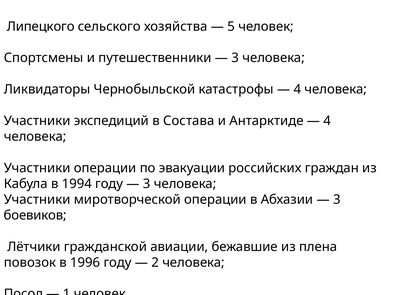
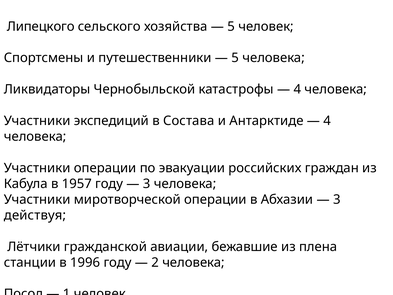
3 at (235, 58): 3 -> 5
1994: 1994 -> 1957
боевиков: боевиков -> действуя
повозок: повозок -> станции
